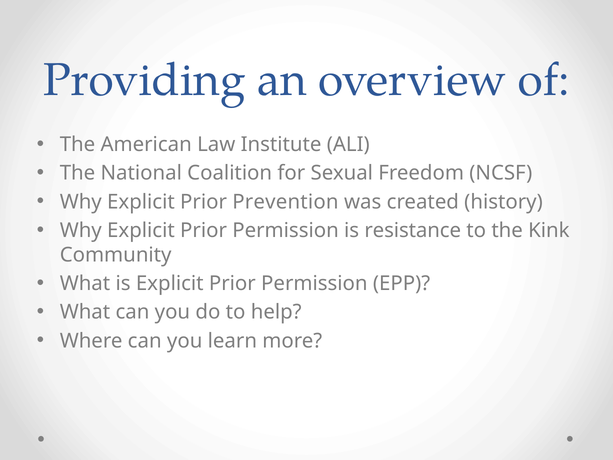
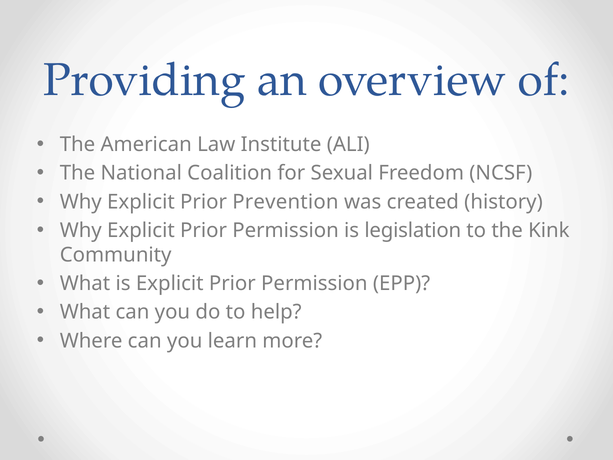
resistance: resistance -> legislation
